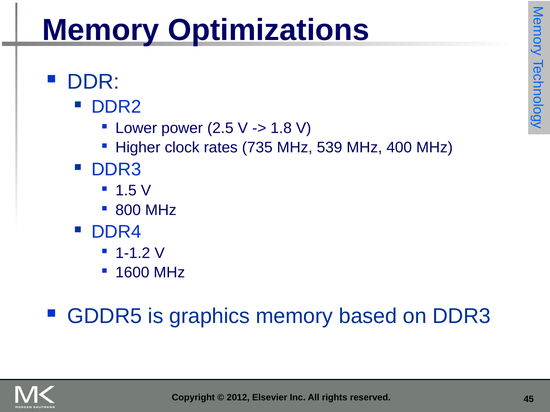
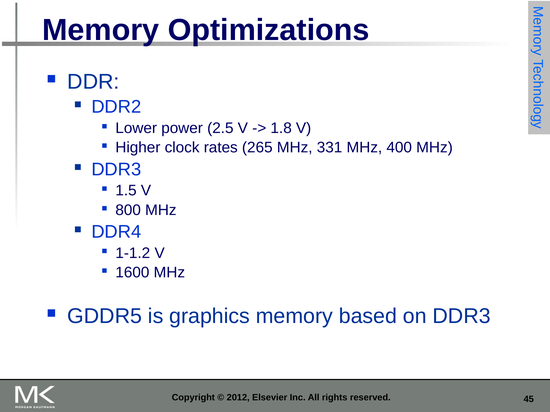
735: 735 -> 265
539: 539 -> 331
